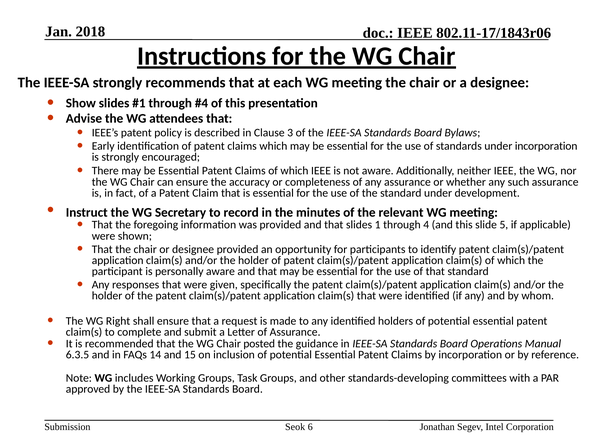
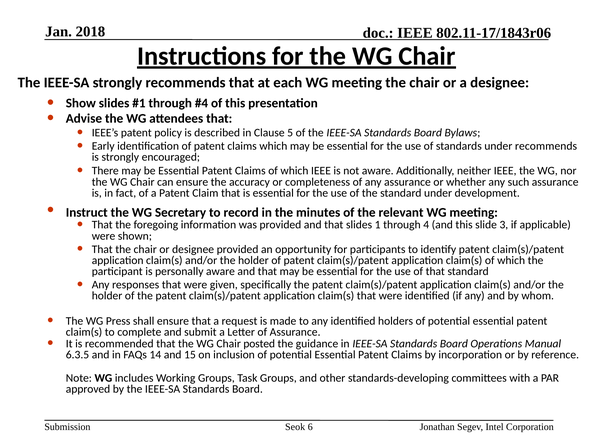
3: 3 -> 5
under incorporation: incorporation -> recommends
5: 5 -> 3
Right: Right -> Press
